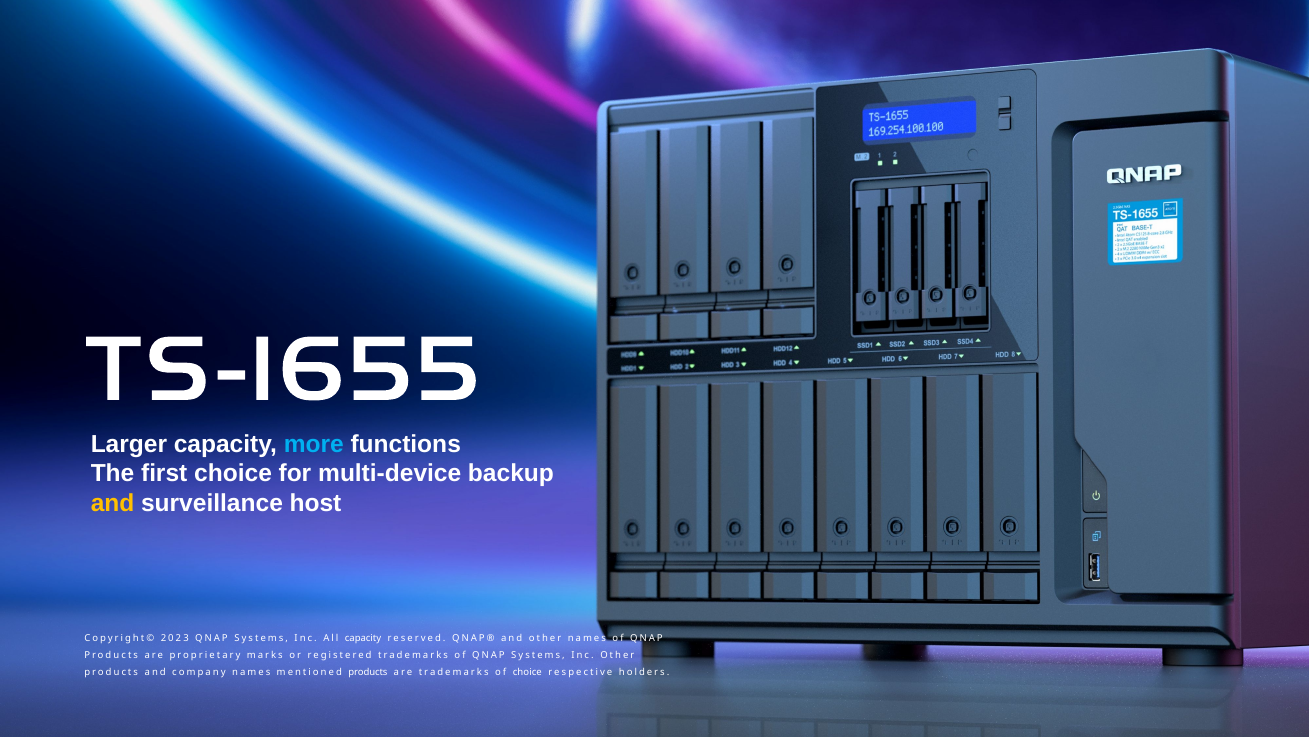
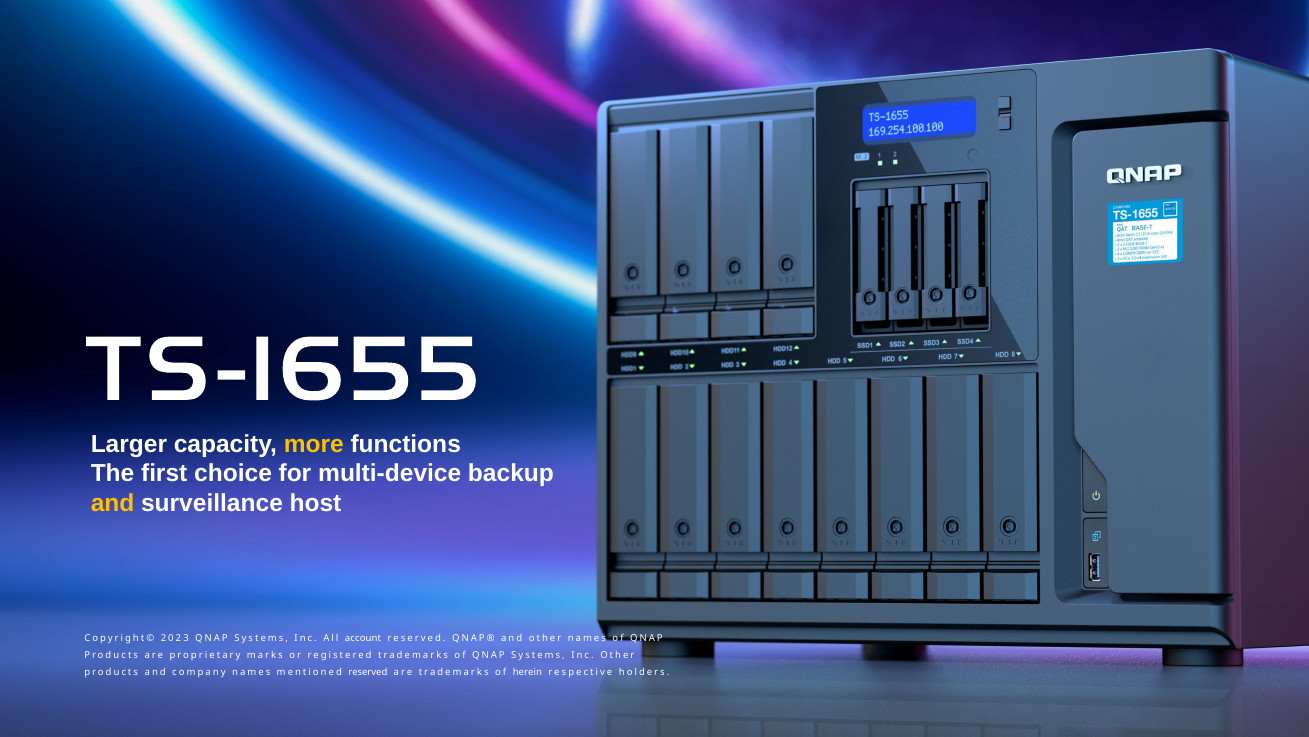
more colour: light blue -> yellow
All capacity: capacity -> account
mentioned products: products -> reserved
of choice: choice -> herein
